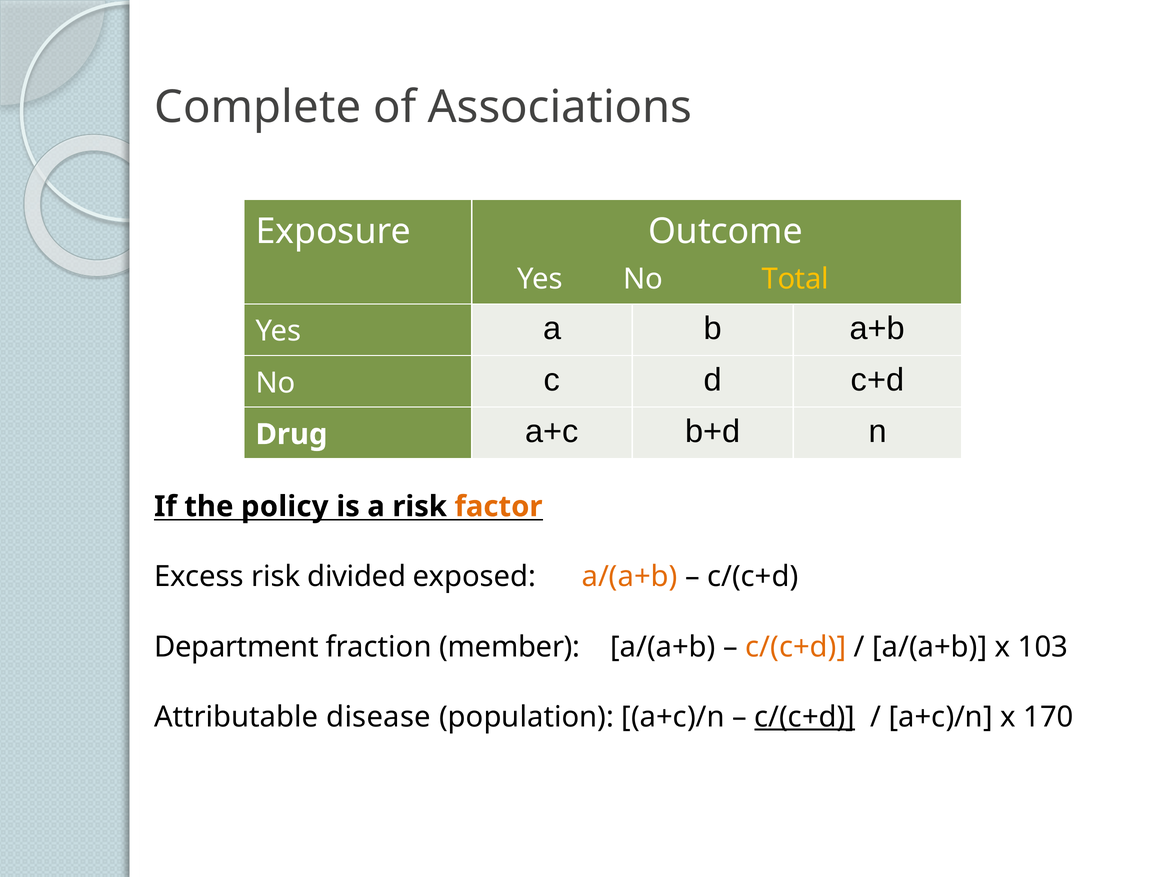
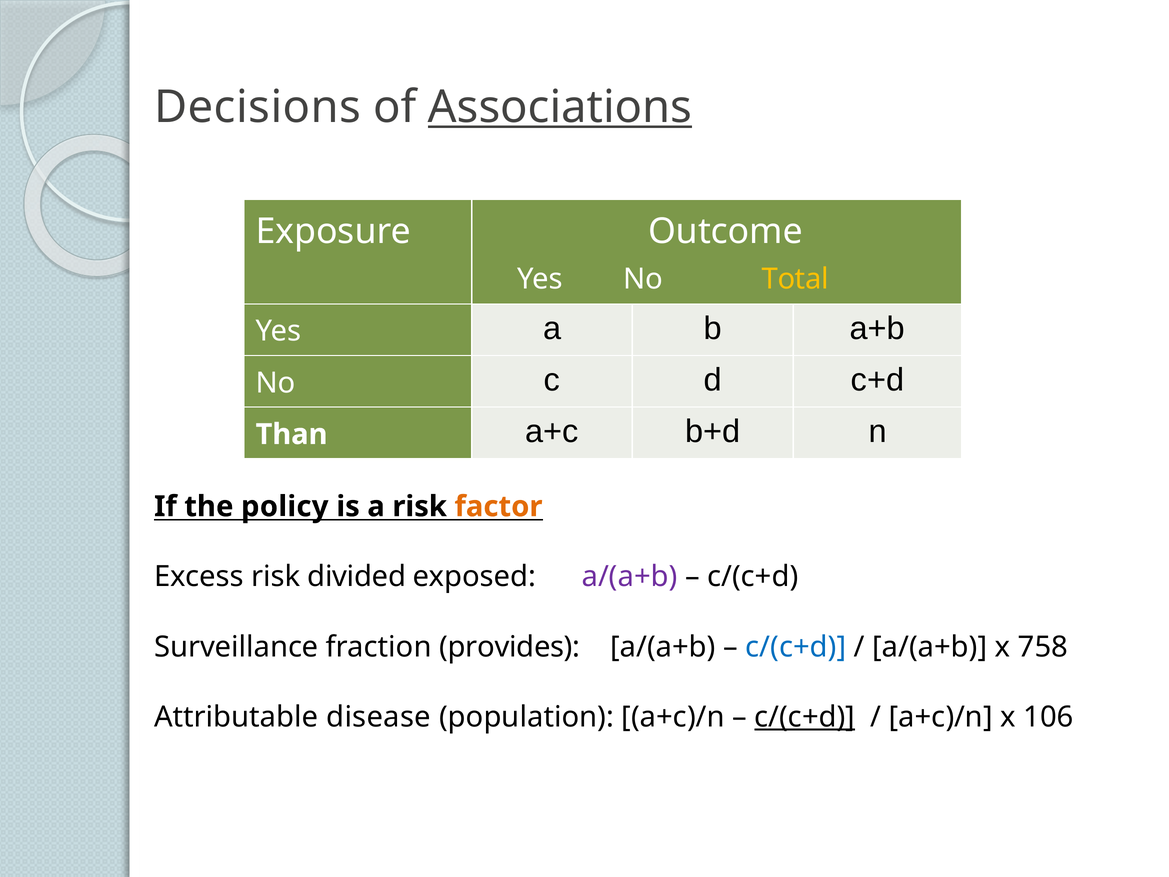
Complete: Complete -> Decisions
Associations underline: none -> present
Drug: Drug -> Than
a/(a+b at (630, 577) colour: orange -> purple
Department: Department -> Surveillance
member: member -> provides
c/(c+d at (796, 647) colour: orange -> blue
103: 103 -> 758
170: 170 -> 106
